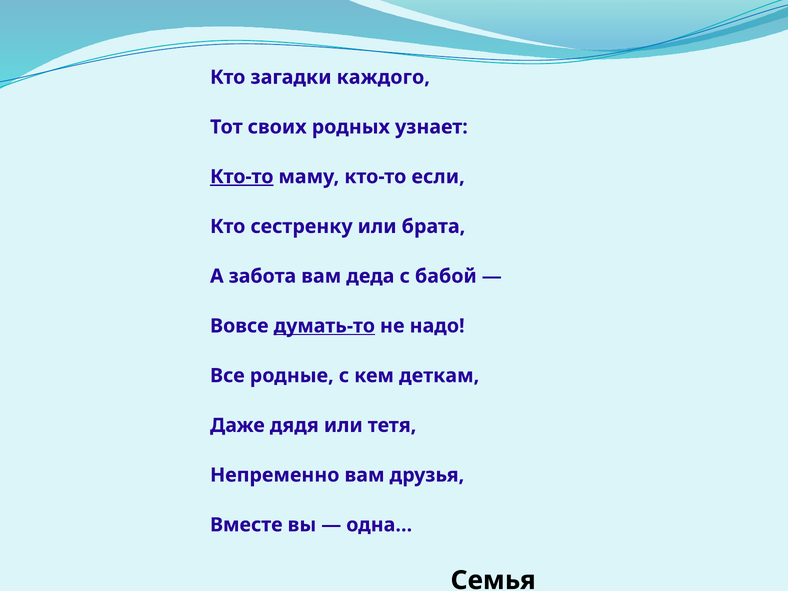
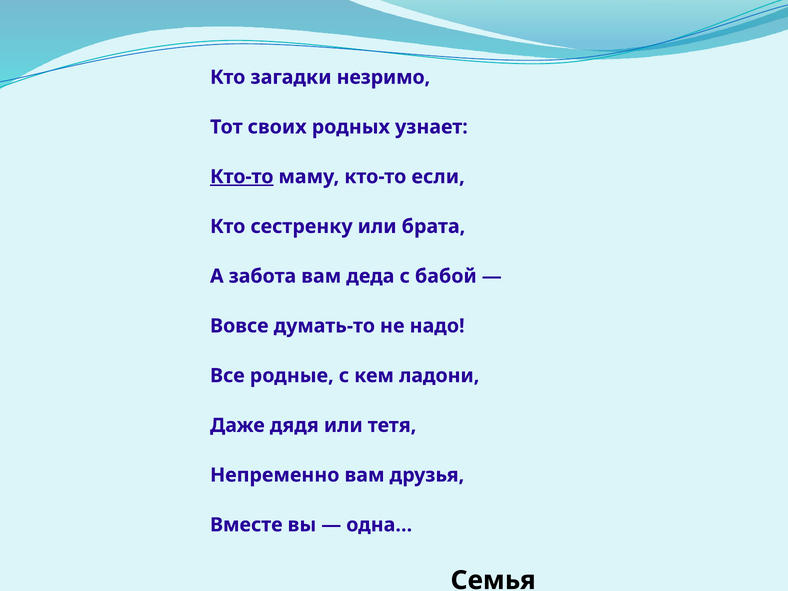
каждого: каждого -> незримо
думать-то underline: present -> none
деткам: деткам -> ладони
